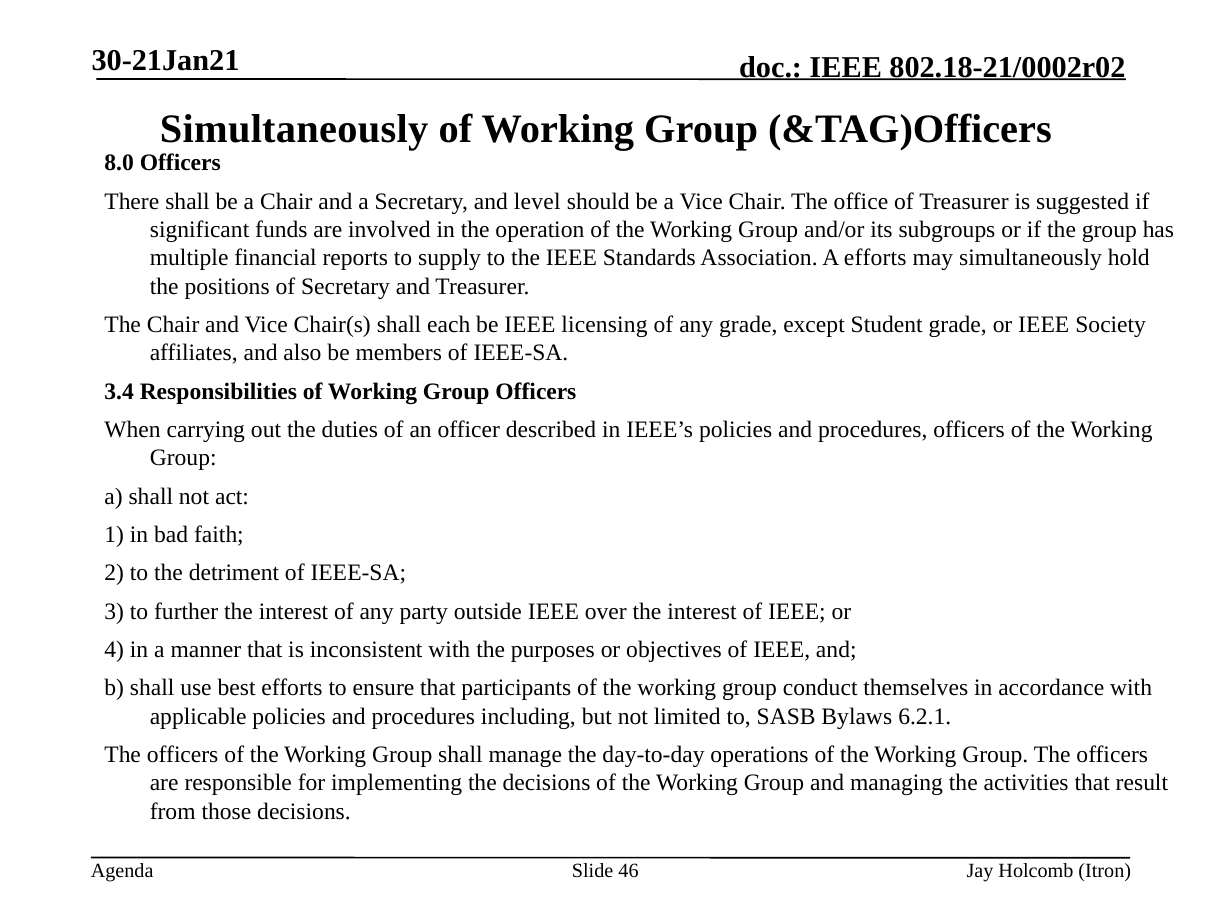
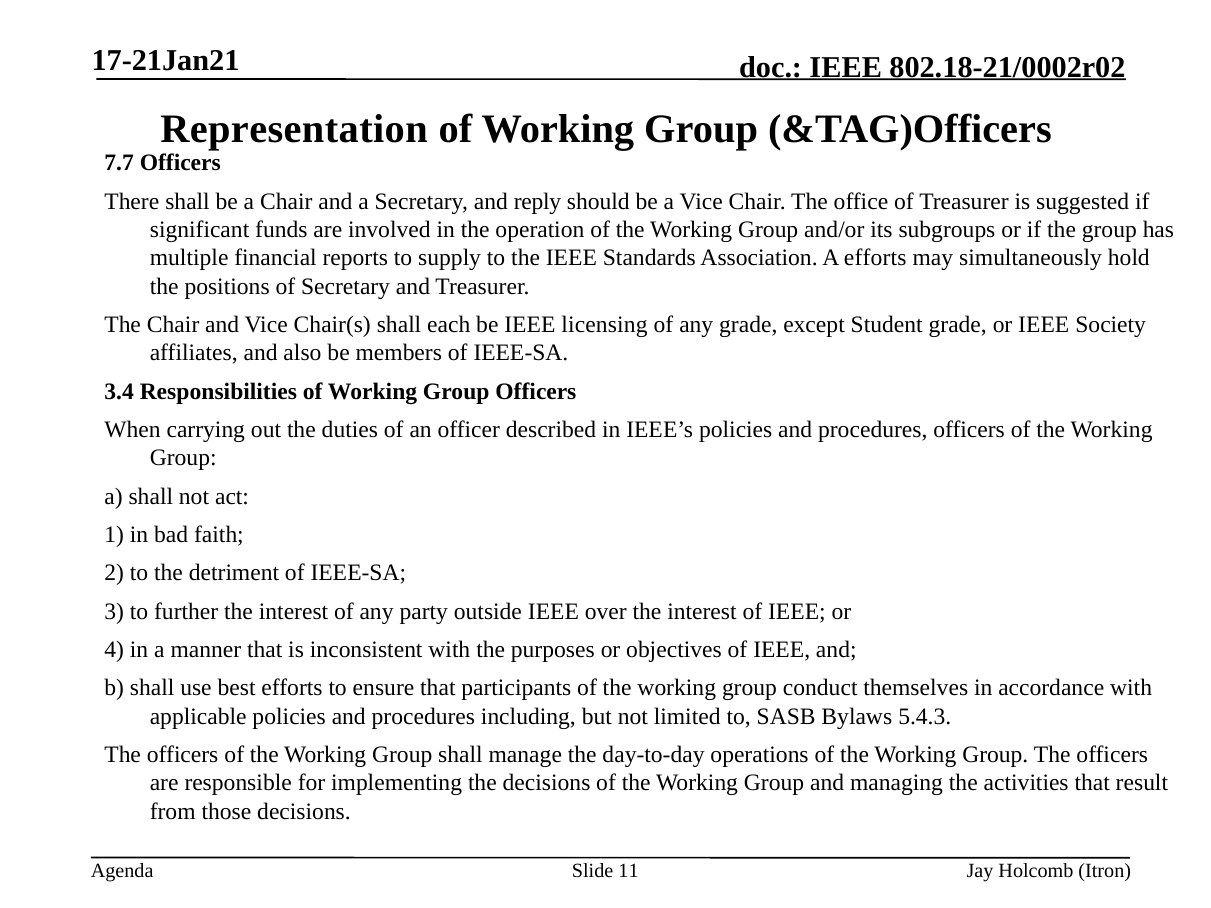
30-21Jan21: 30-21Jan21 -> 17-21Jan21
Simultaneously at (294, 130): Simultaneously -> Representation
8.0: 8.0 -> 7.7
level: level -> reply
6.2.1: 6.2.1 -> 5.4.3
46: 46 -> 11
